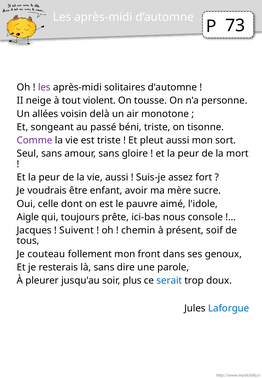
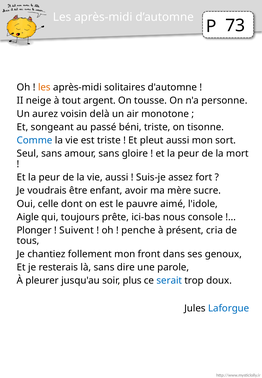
les at (44, 87) colour: purple -> orange
violent: violent -> argent
allées: allées -> aurez
Comme colour: purple -> blue
Jacques: Jacques -> Plonger
chemin: chemin -> penche
soif: soif -> cria
couteau: couteau -> chantiez
